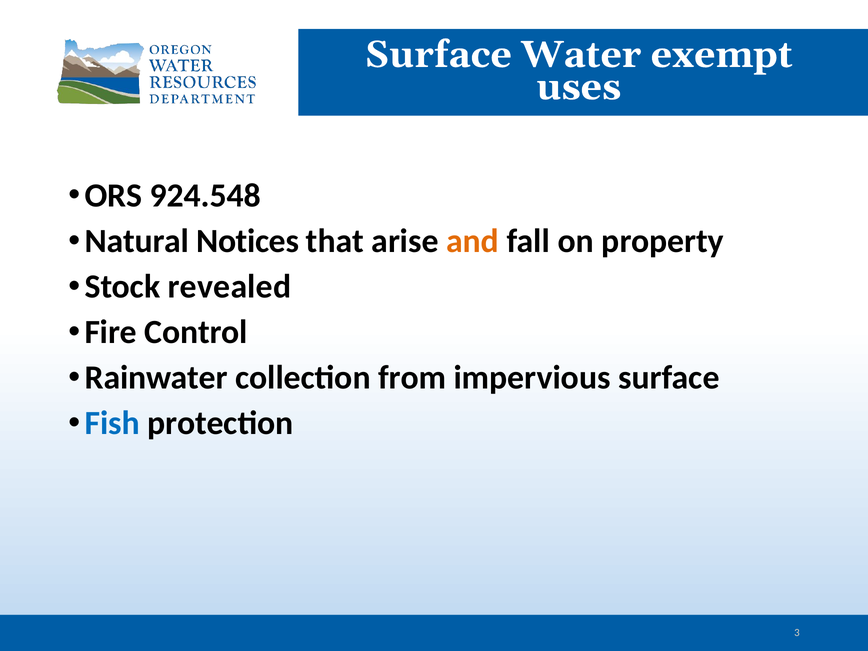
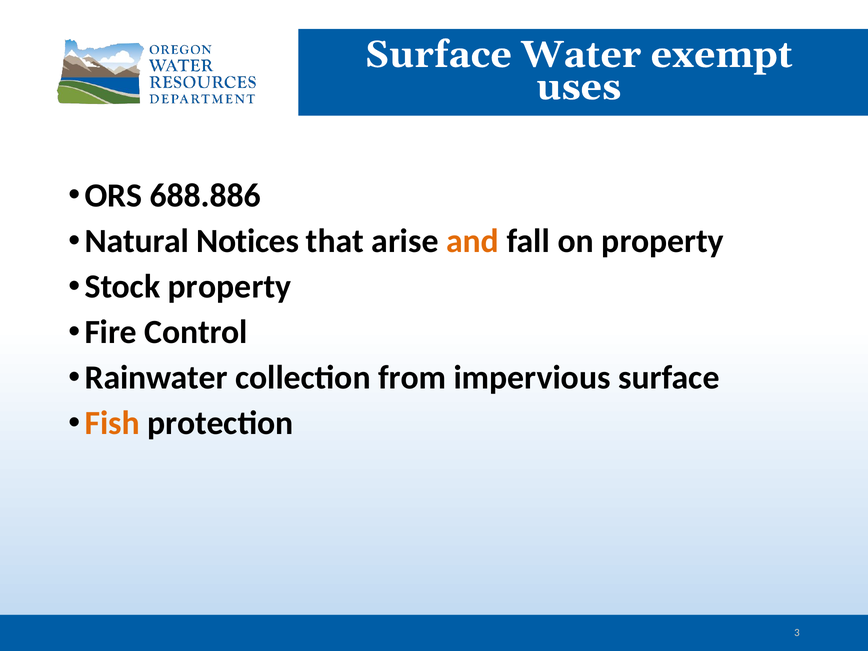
924.548: 924.548 -> 688.886
Stock revealed: revealed -> property
Fish colour: blue -> orange
